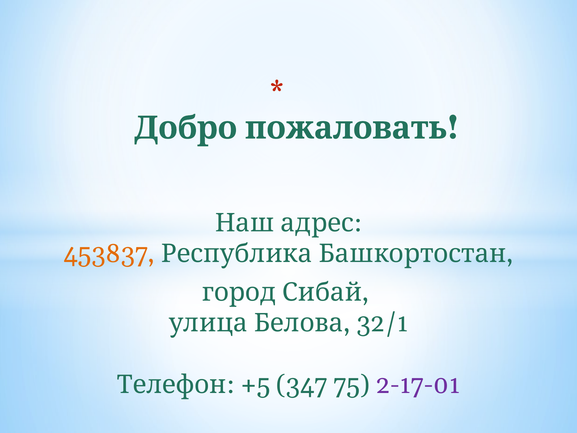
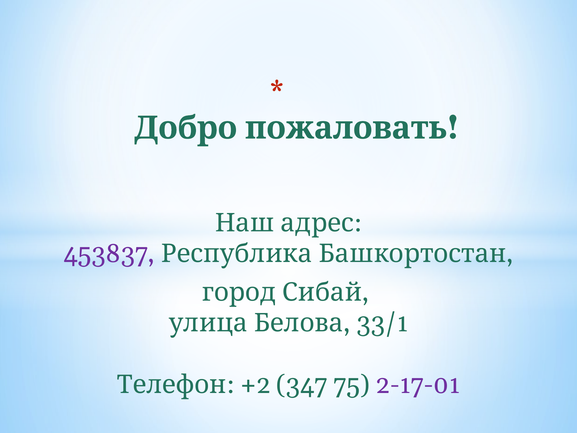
453837 colour: orange -> purple
32/1: 32/1 -> 33/1
+5: +5 -> +2
